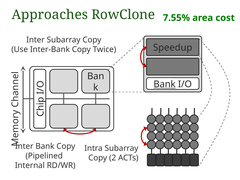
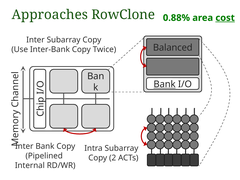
7.55%: 7.55% -> 0.88%
cost underline: none -> present
Speedup: Speedup -> Balanced
